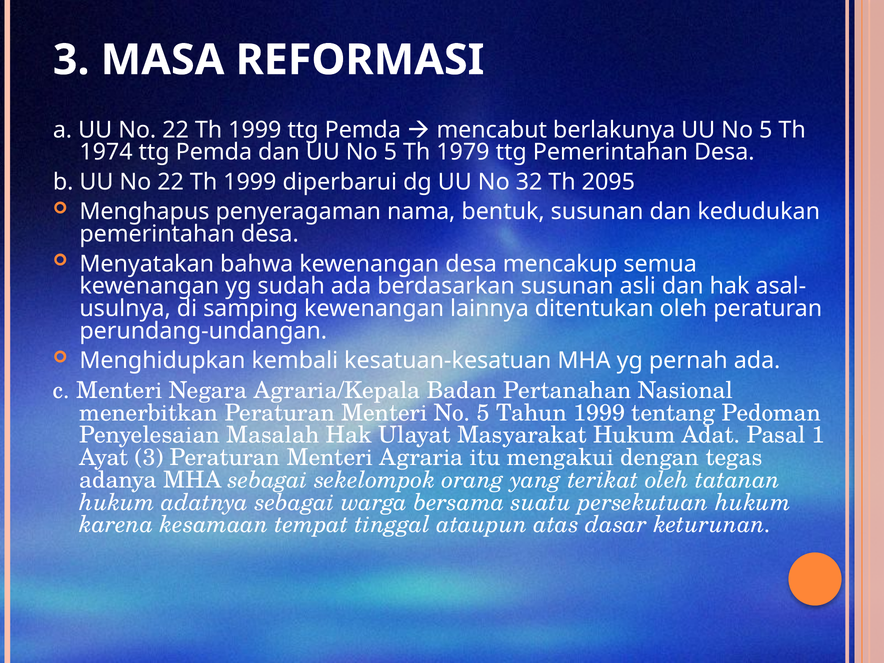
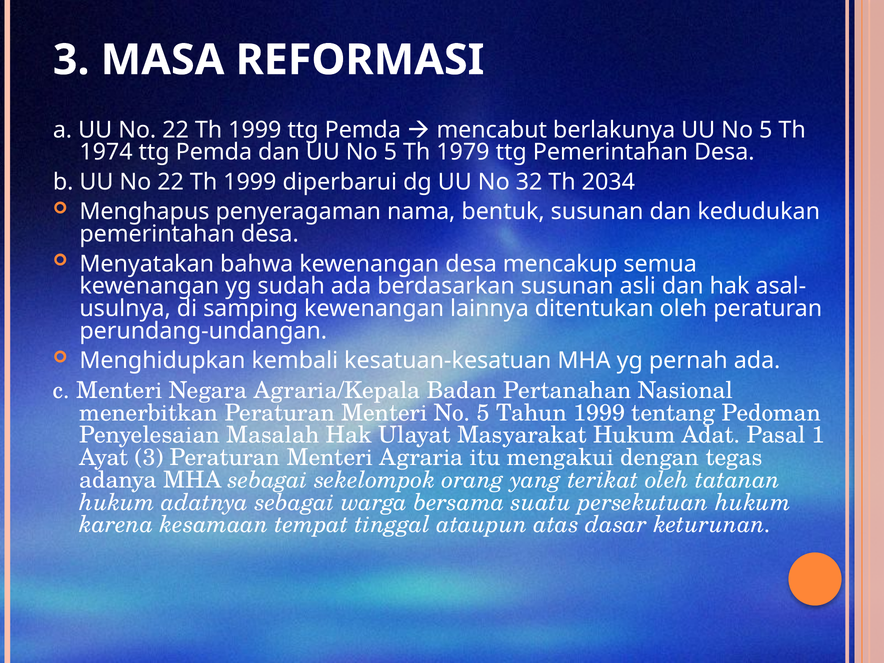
2095: 2095 -> 2034
